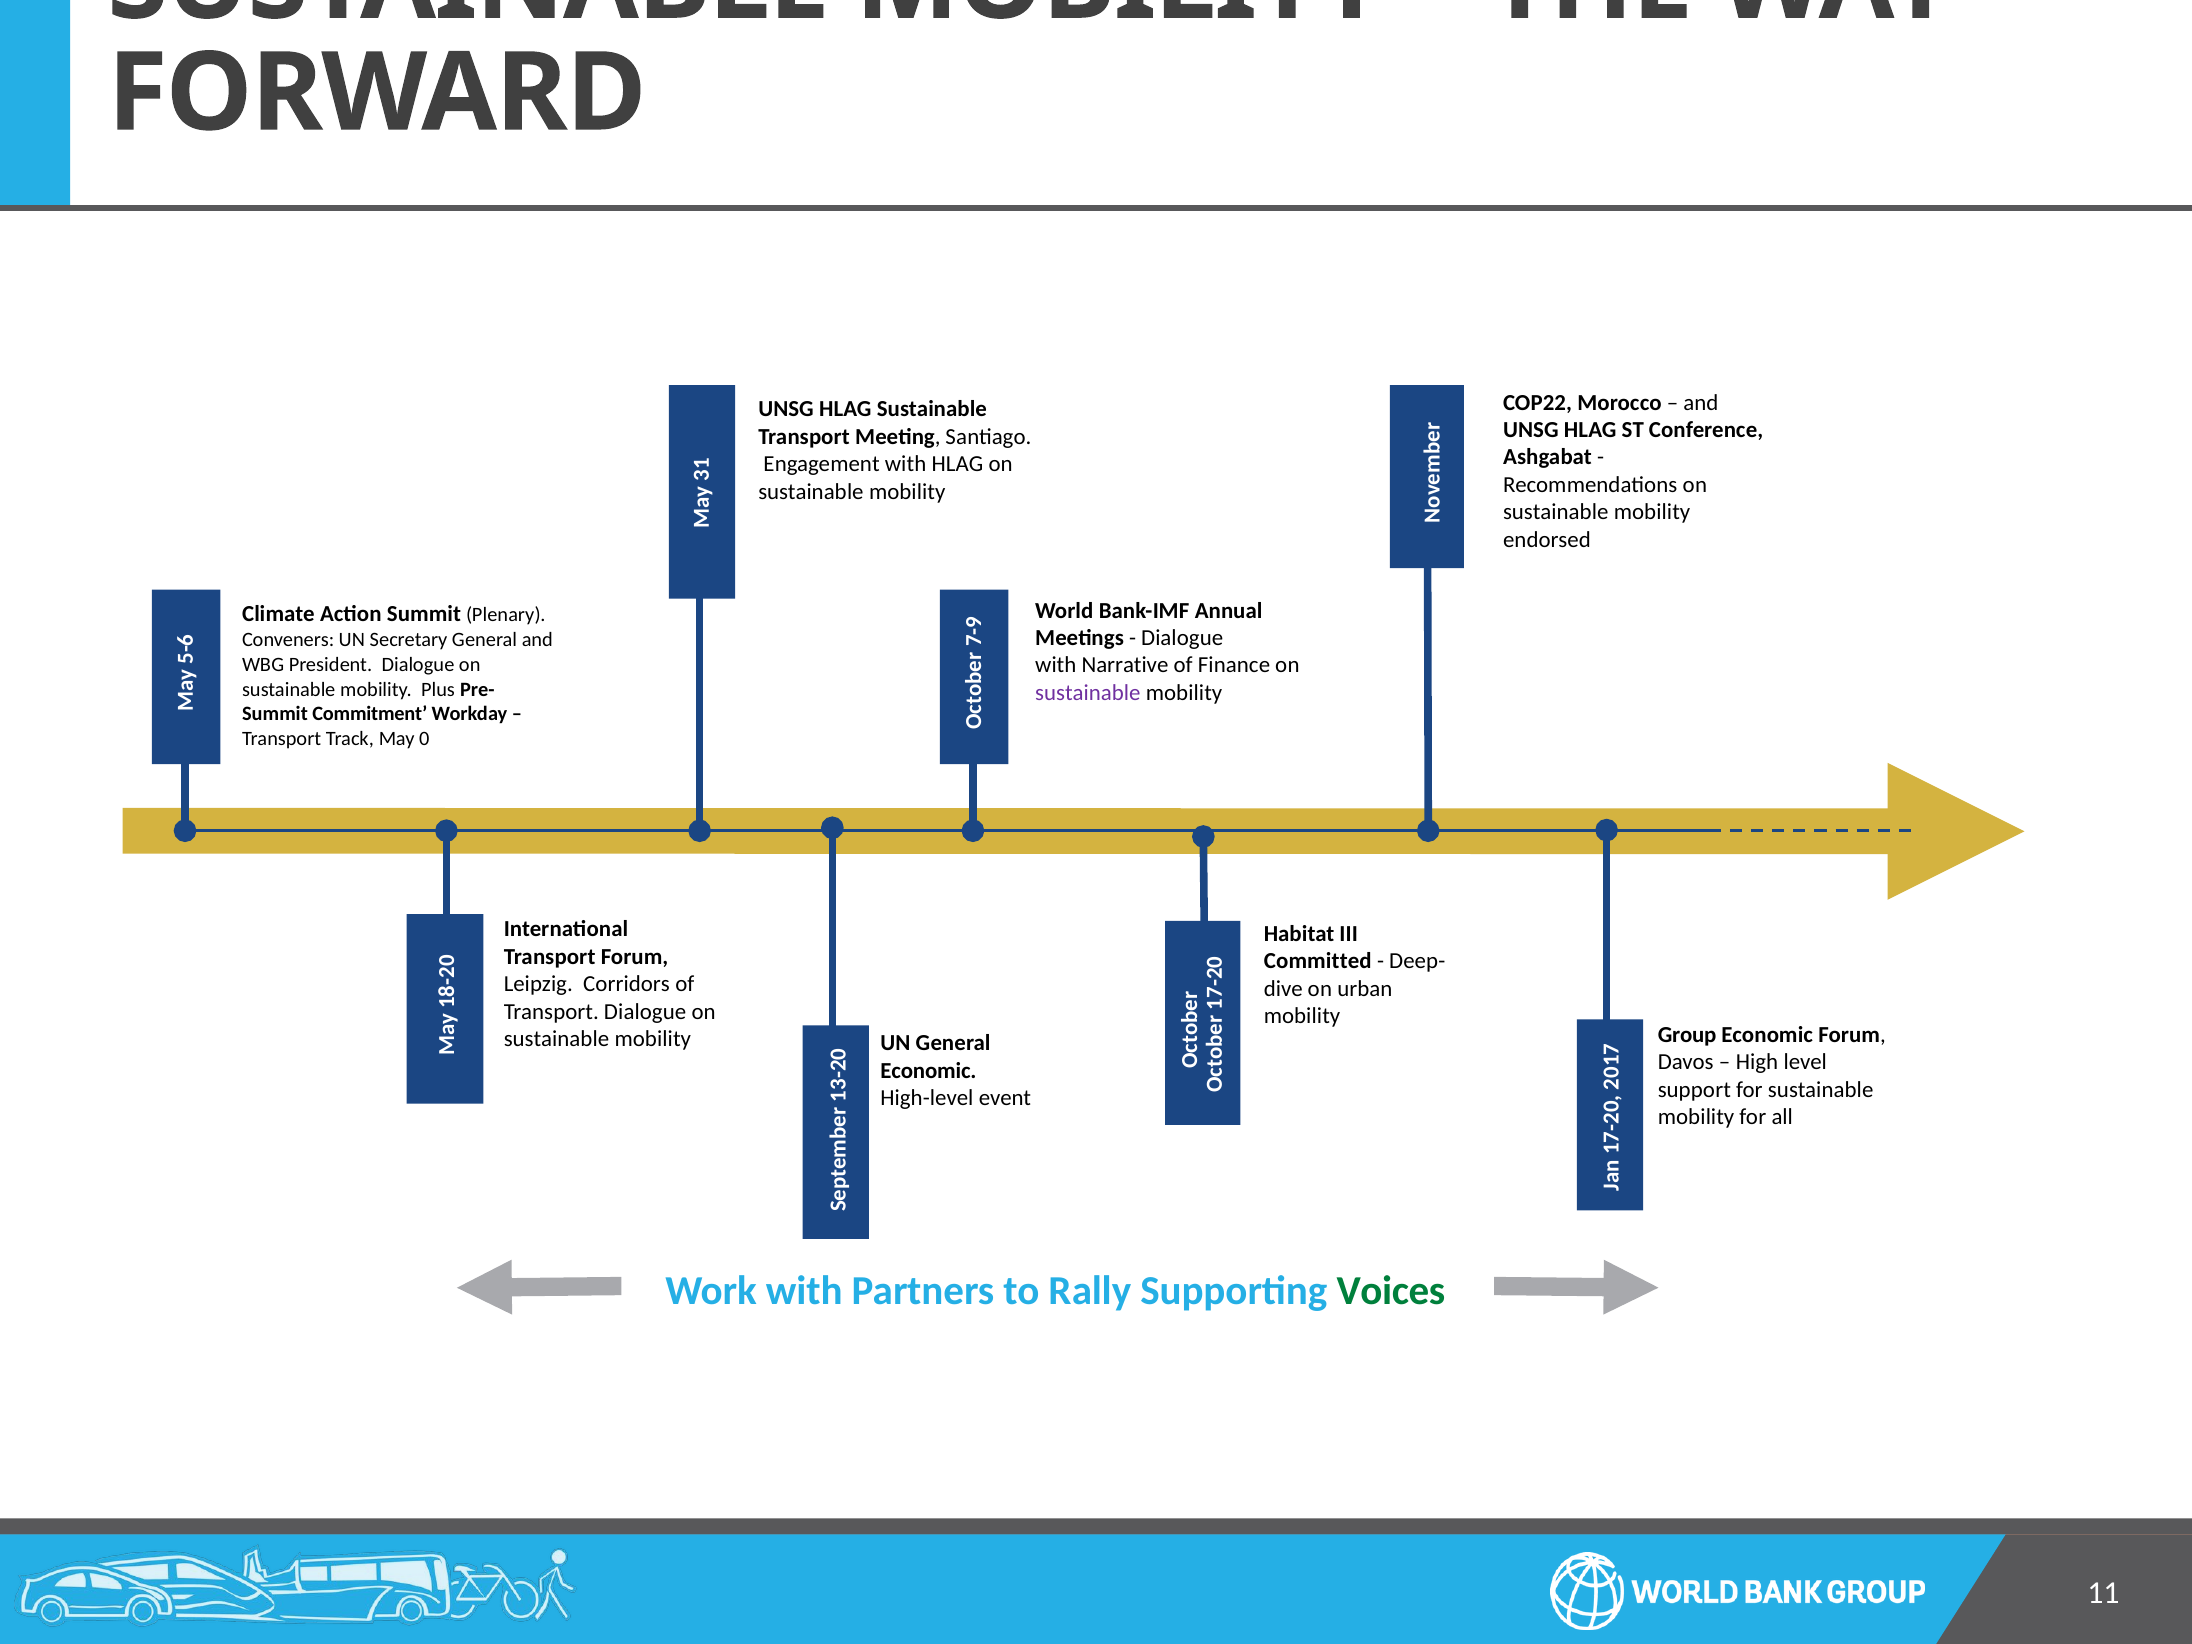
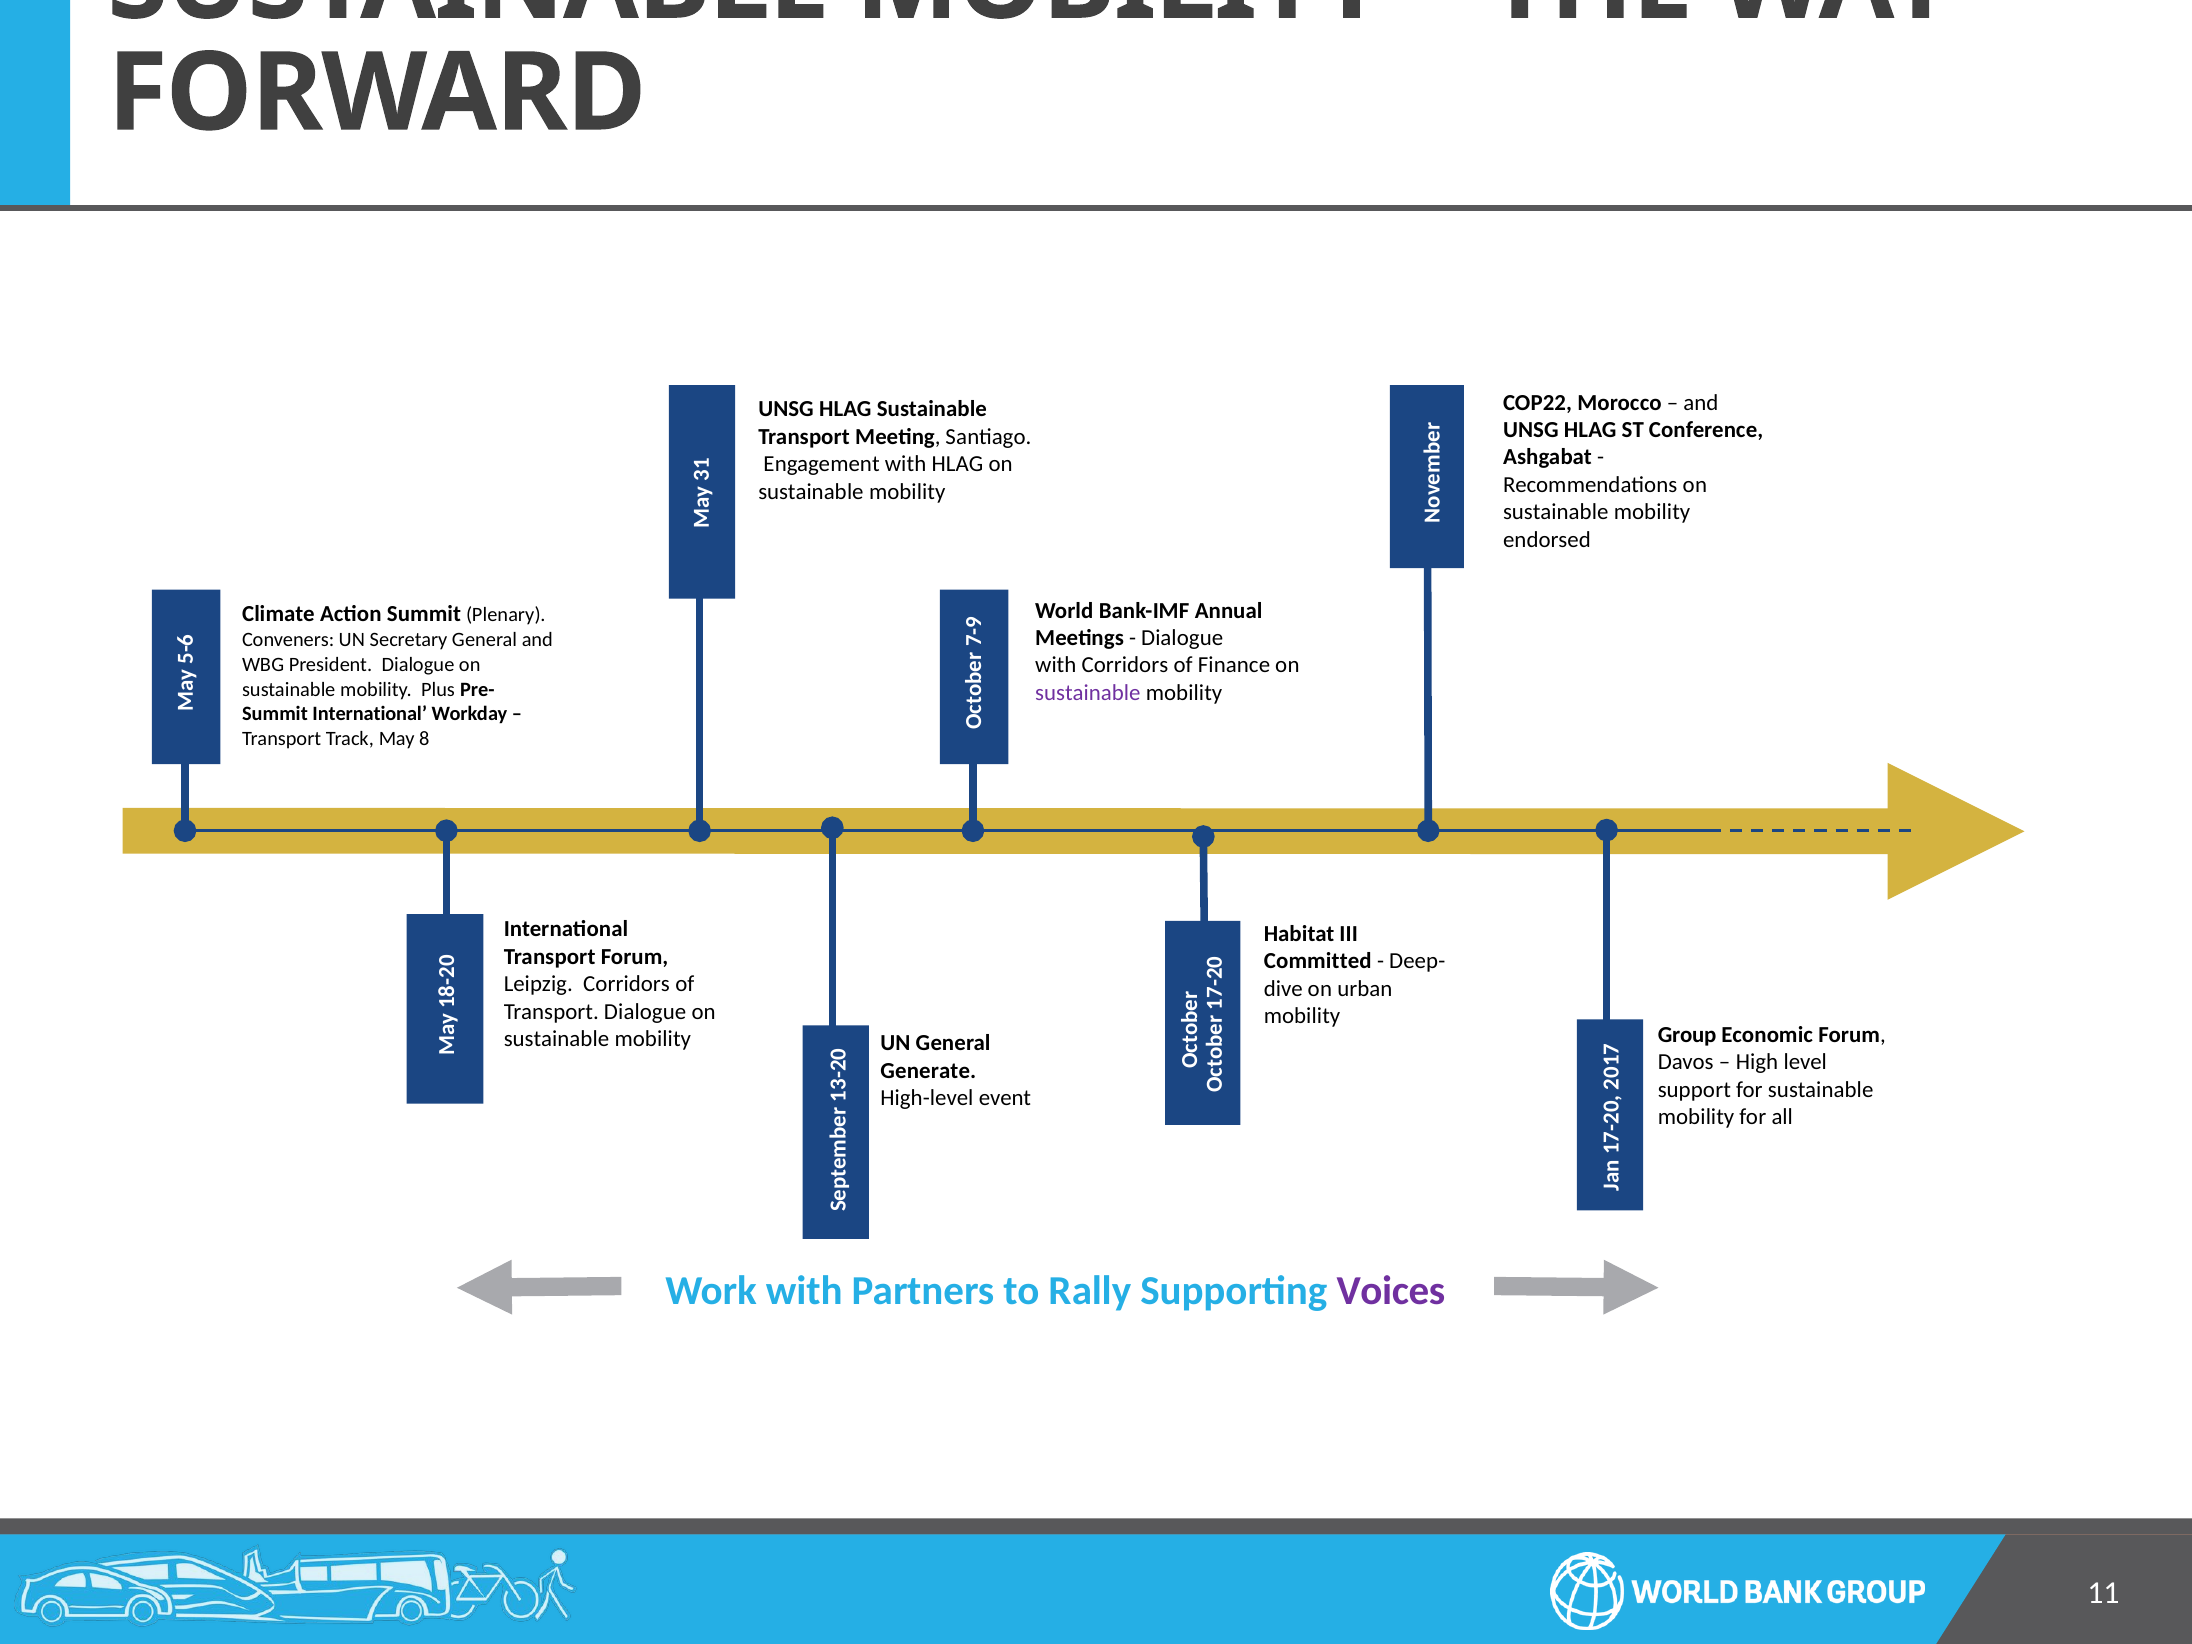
with Narrative: Narrative -> Corridors
Summit Commitment: Commitment -> International
May 0: 0 -> 8
Economic at (928, 1071): Economic -> Generate
Voices colour: green -> purple
